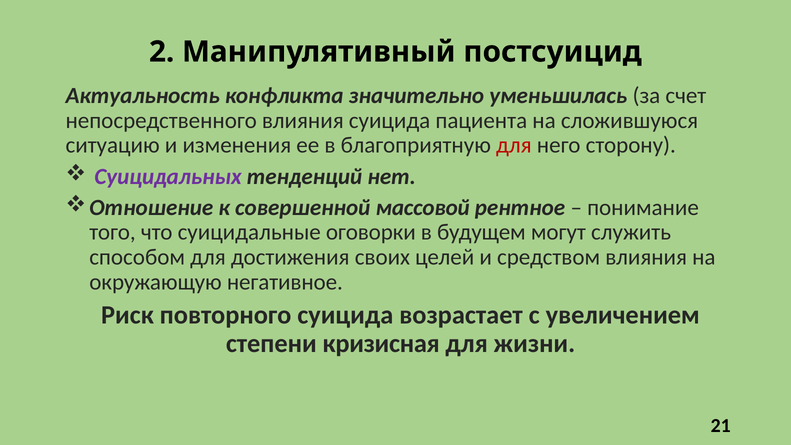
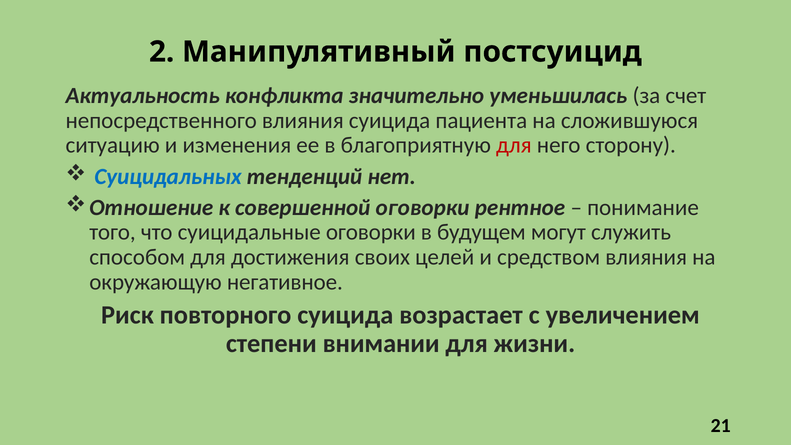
Суицидальных colour: purple -> blue
совершенной массовой: массовой -> оговорки
кризисная: кризисная -> внимании
